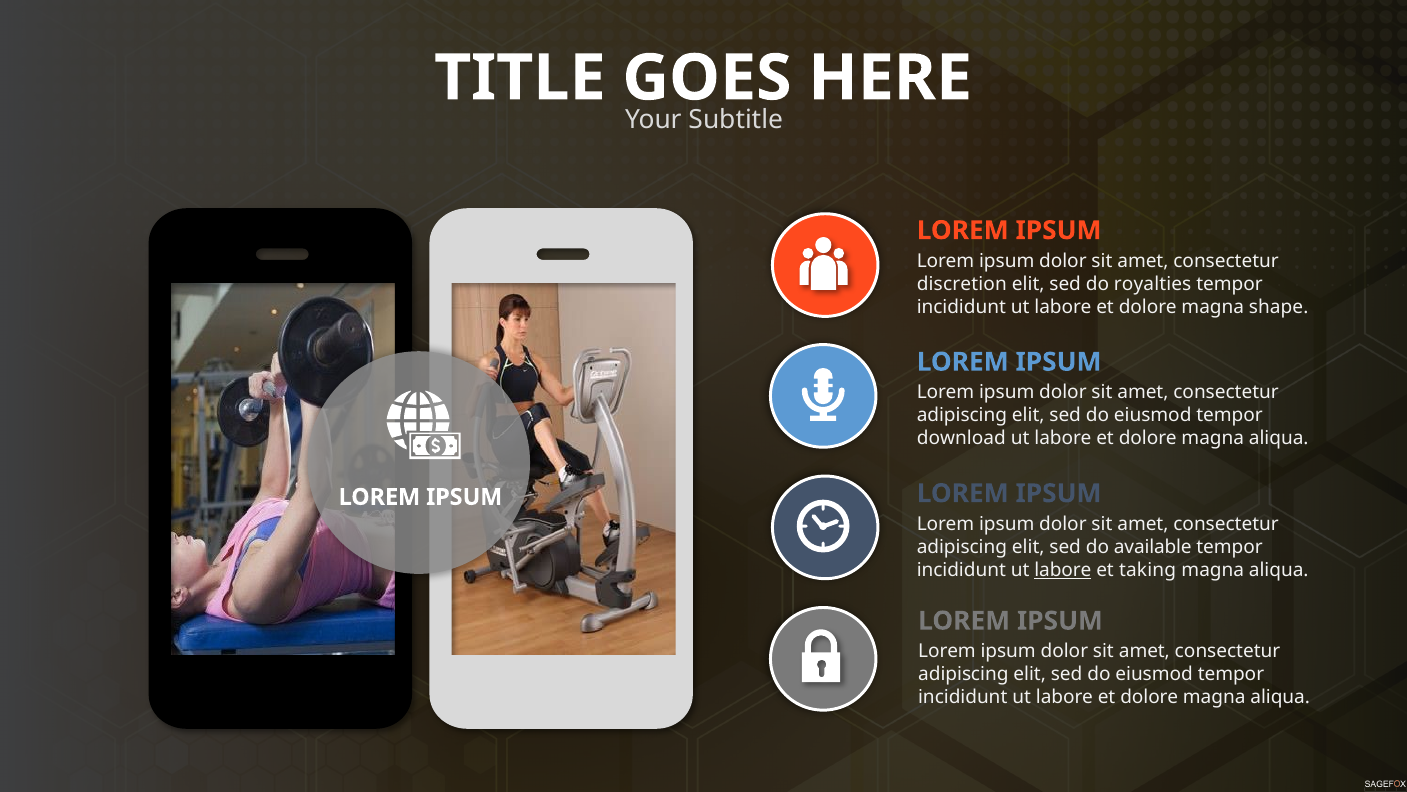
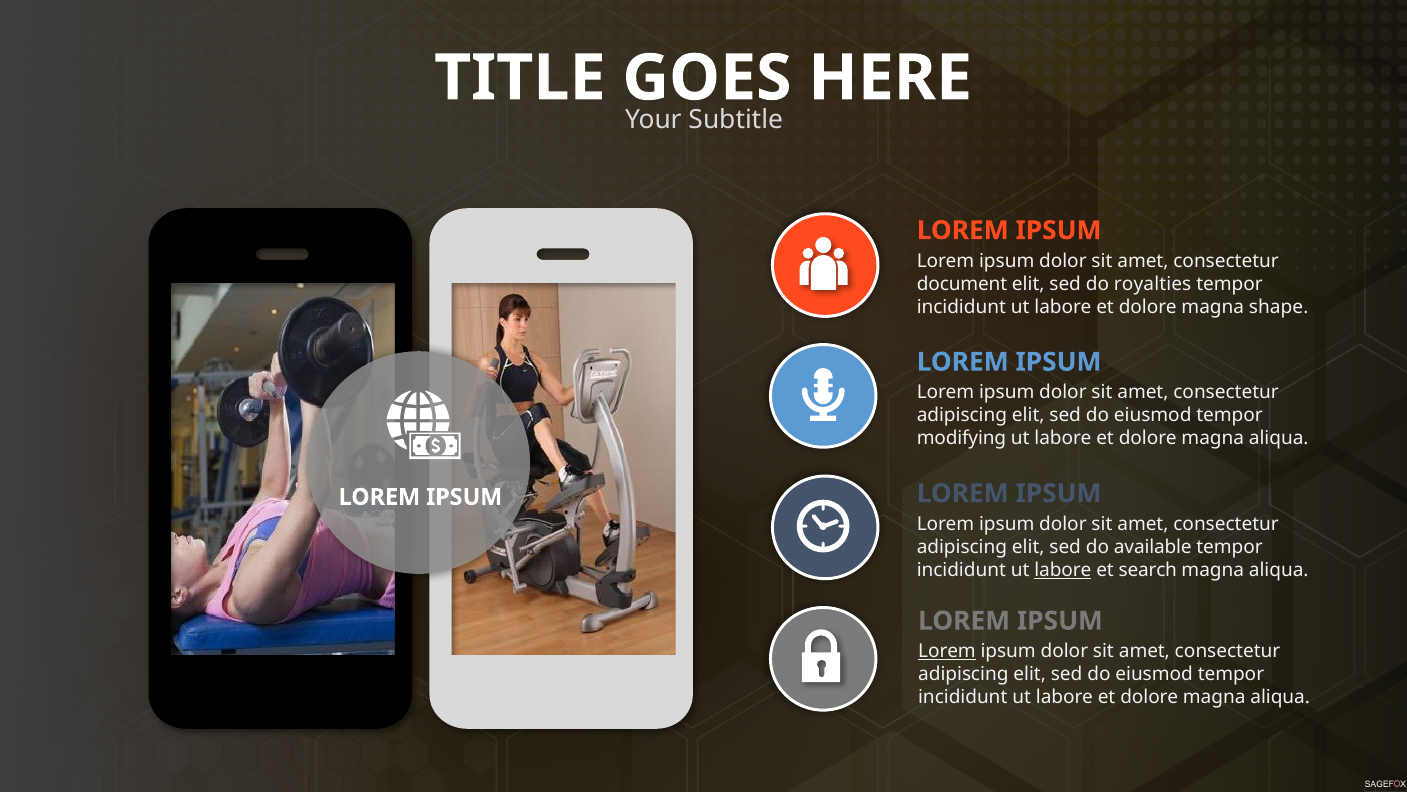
discretion: discretion -> document
download: download -> modifying
taking: taking -> search
Lorem at (947, 651) underline: none -> present
